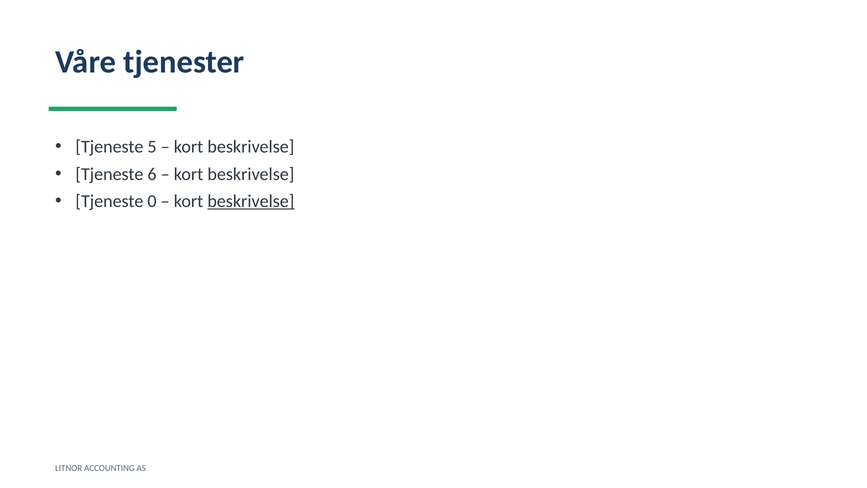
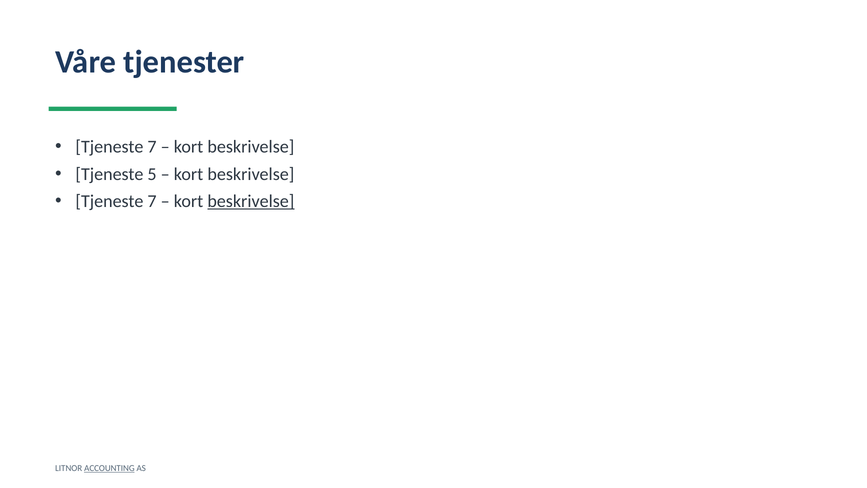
5 at (152, 147): 5 -> 7
6: 6 -> 5
0 at (152, 201): 0 -> 7
ACCOUNTING underline: none -> present
